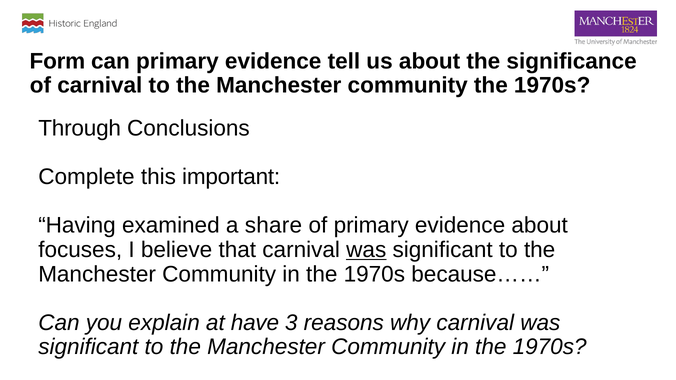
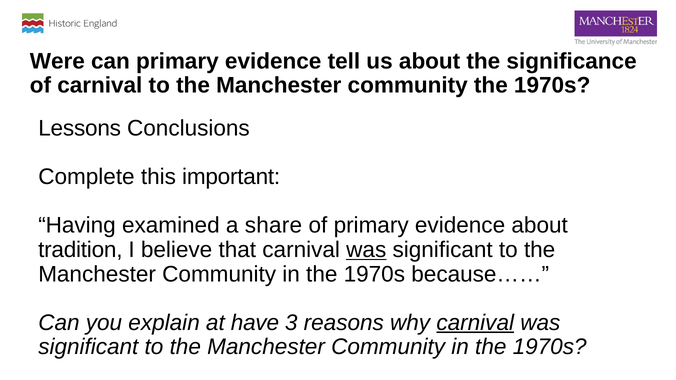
Form: Form -> Were
Through: Through -> Lessons
focuses: focuses -> tradition
carnival at (475, 323) underline: none -> present
